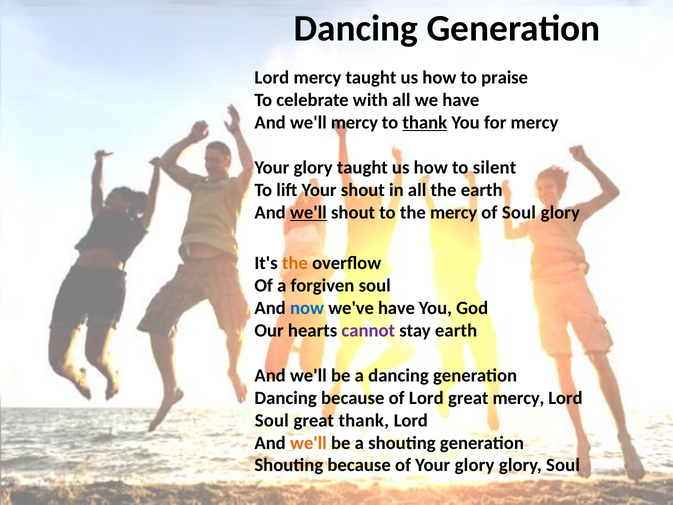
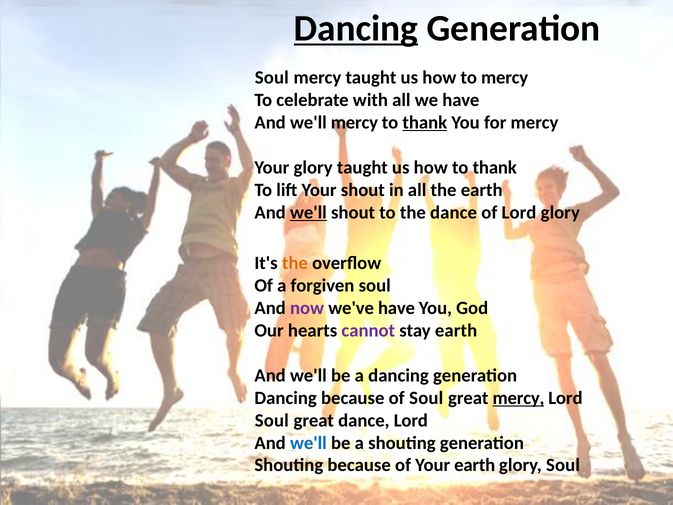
Dancing at (356, 28) underline: none -> present
Lord at (272, 78): Lord -> Soul
to praise: praise -> mercy
how to silent: silent -> thank
the mercy: mercy -> dance
of Soul: Soul -> Lord
now colour: blue -> purple
of Lord: Lord -> Soul
mercy at (518, 398) underline: none -> present
great thank: thank -> dance
we'll at (308, 443) colour: orange -> blue
of Your glory: glory -> earth
